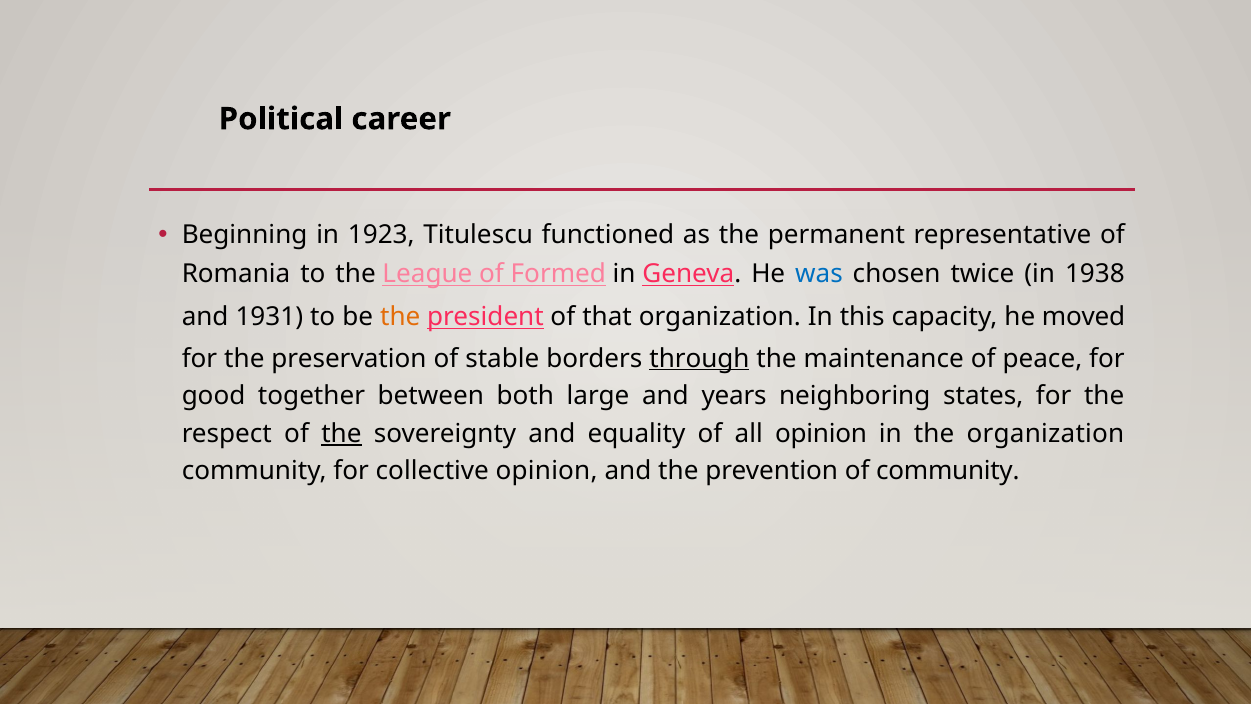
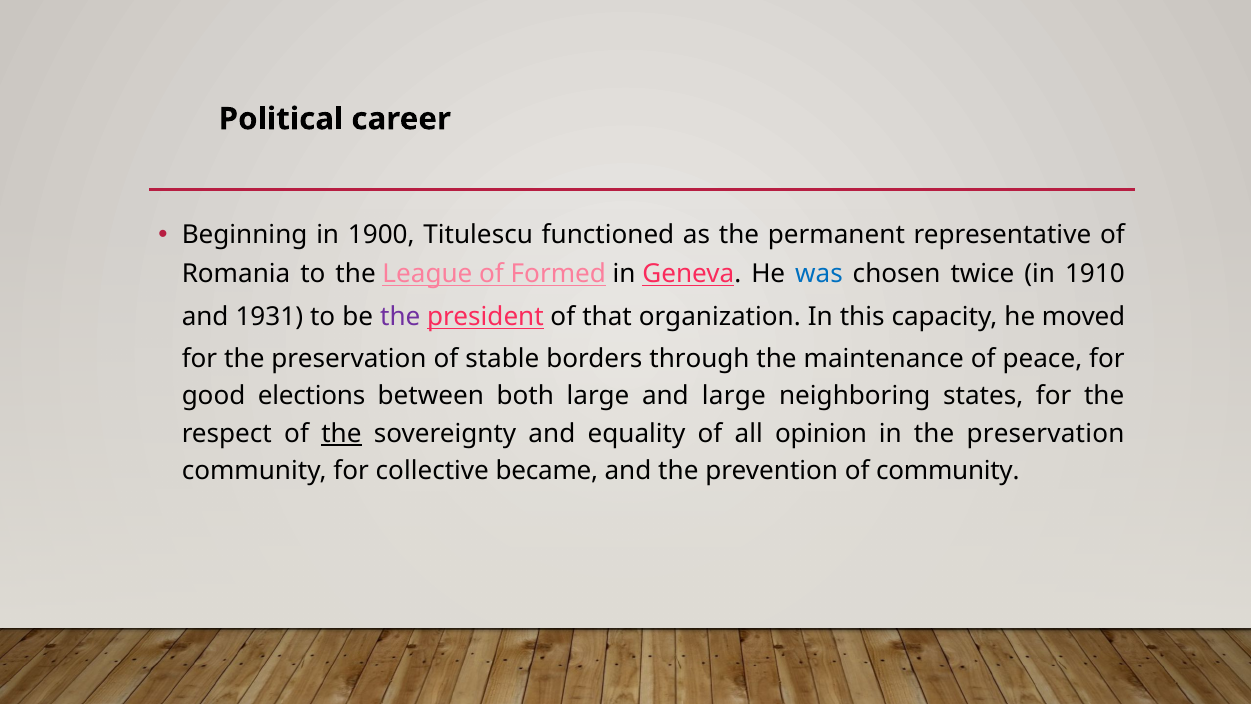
1923: 1923 -> 1900
1938: 1938 -> 1910
the at (400, 316) colour: orange -> purple
through underline: present -> none
together: together -> elections
and years: years -> large
in the organization: organization -> preservation
collective opinion: opinion -> became
